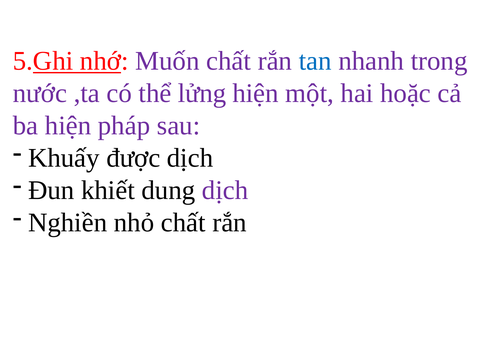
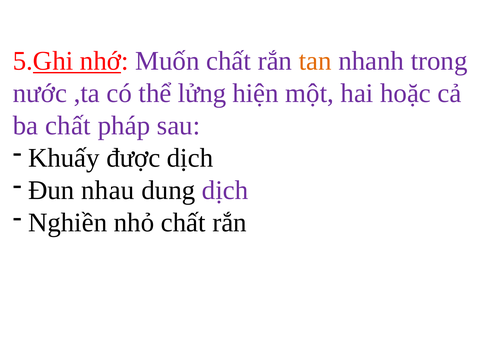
tan colour: blue -> orange
ba hiện: hiện -> chất
khiết: khiết -> nhau
